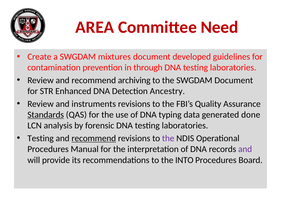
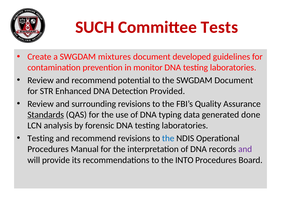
AREA: AREA -> SUCH
Need: Need -> Tests
through: through -> monitor
archiving: archiving -> potential
Ancestry: Ancestry -> Provided
instruments: instruments -> surrounding
recommend at (94, 138) underline: present -> none
the at (168, 138) colour: purple -> blue
